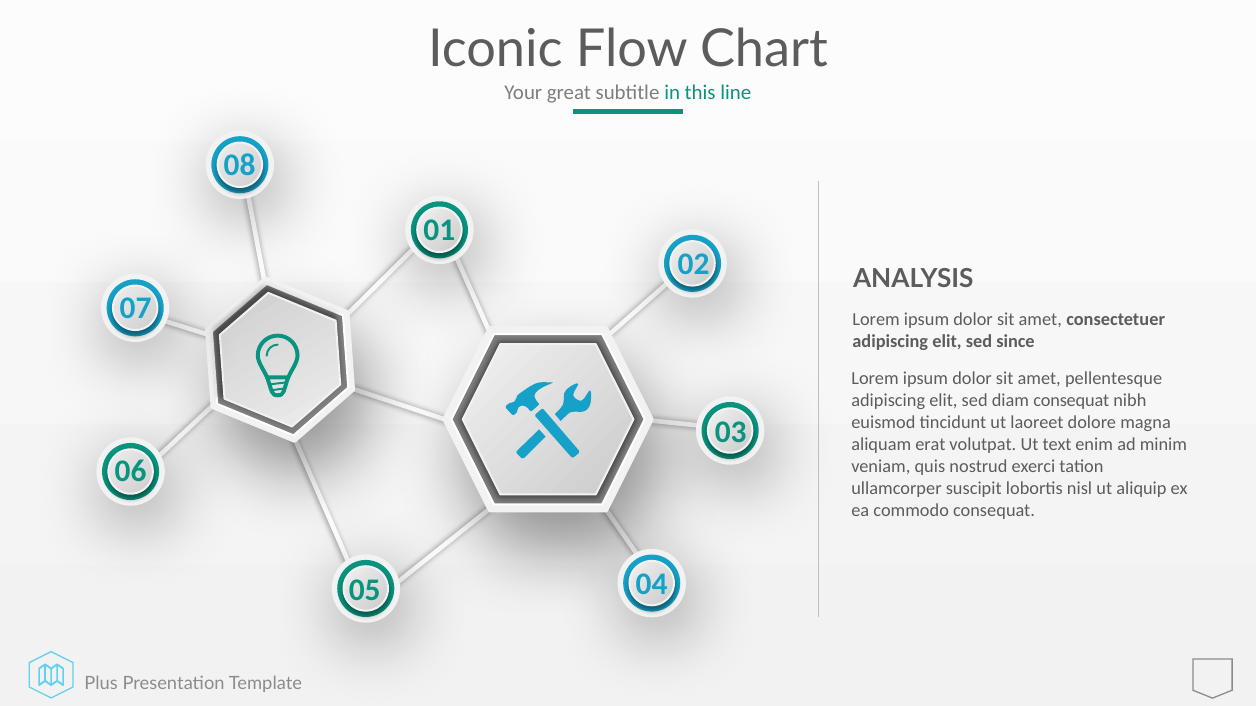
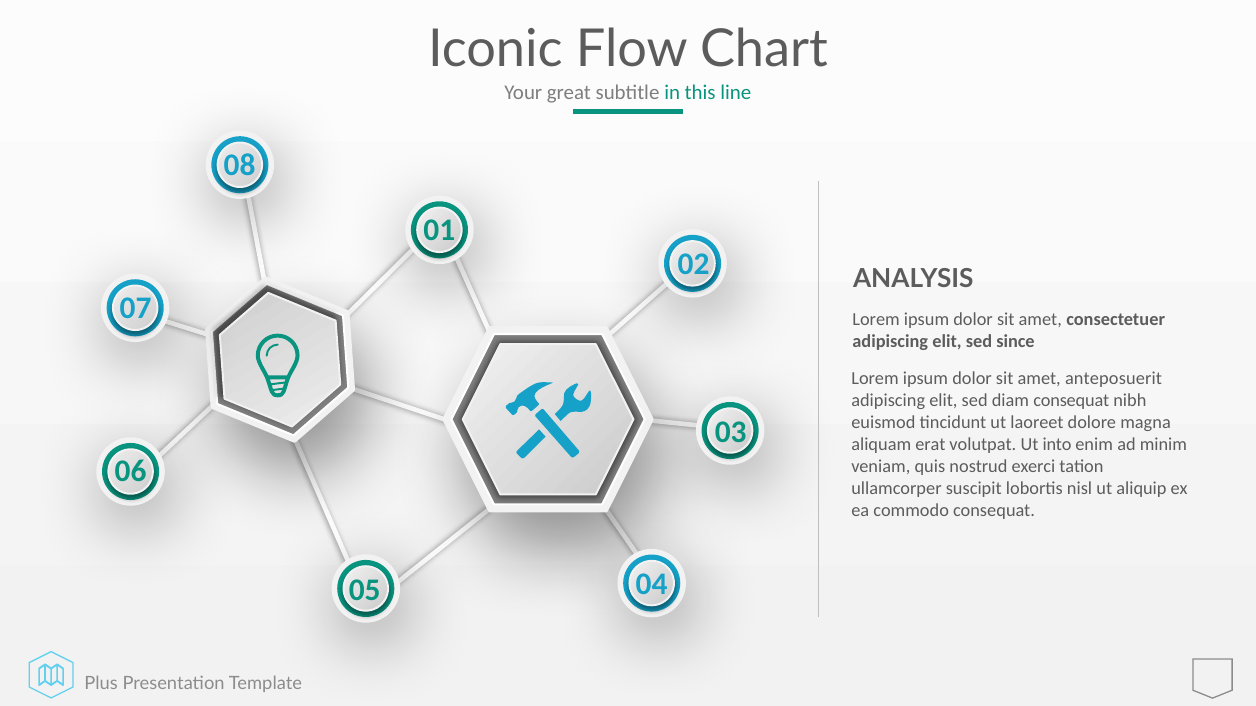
pellentesque: pellentesque -> anteposuerit
text: text -> into
